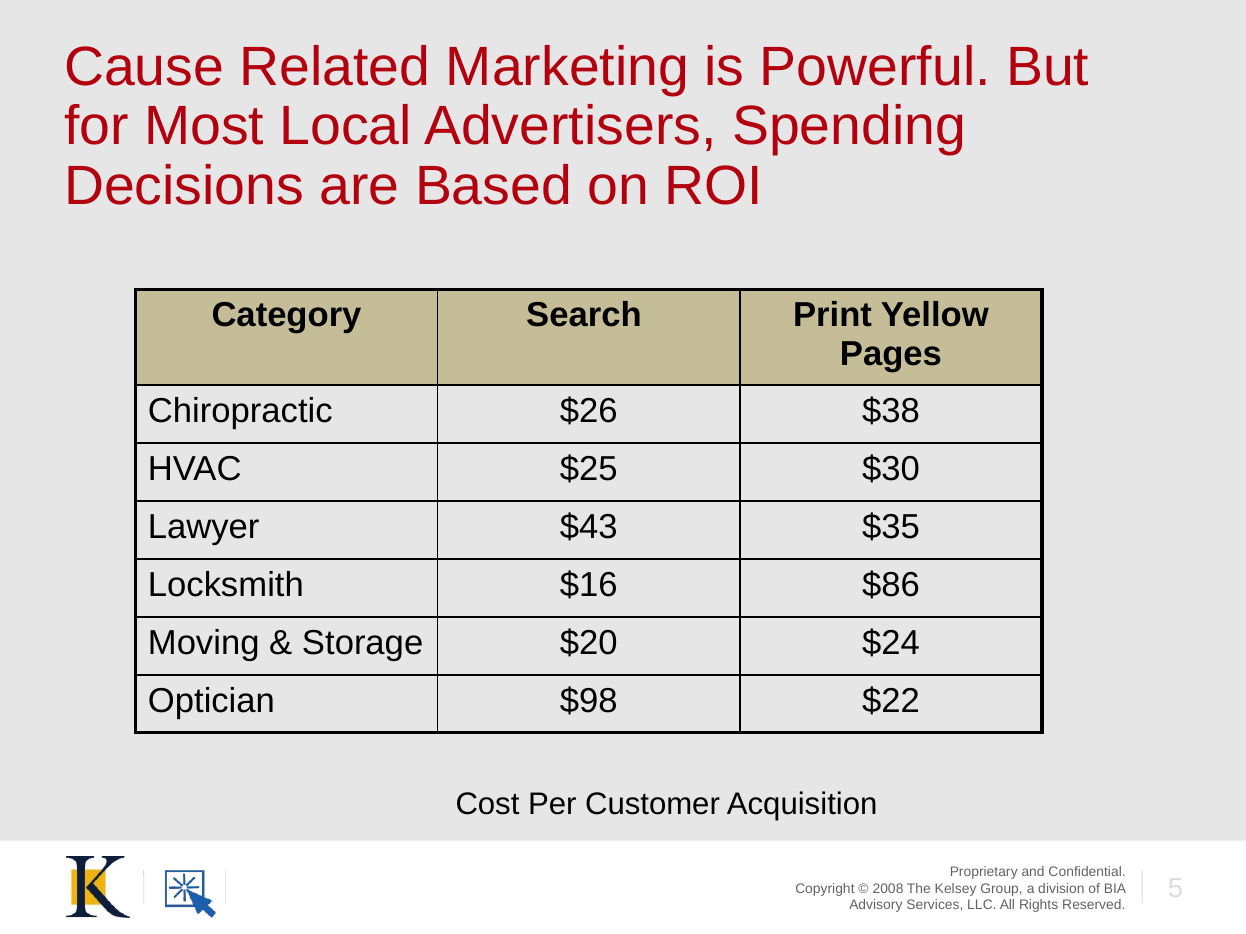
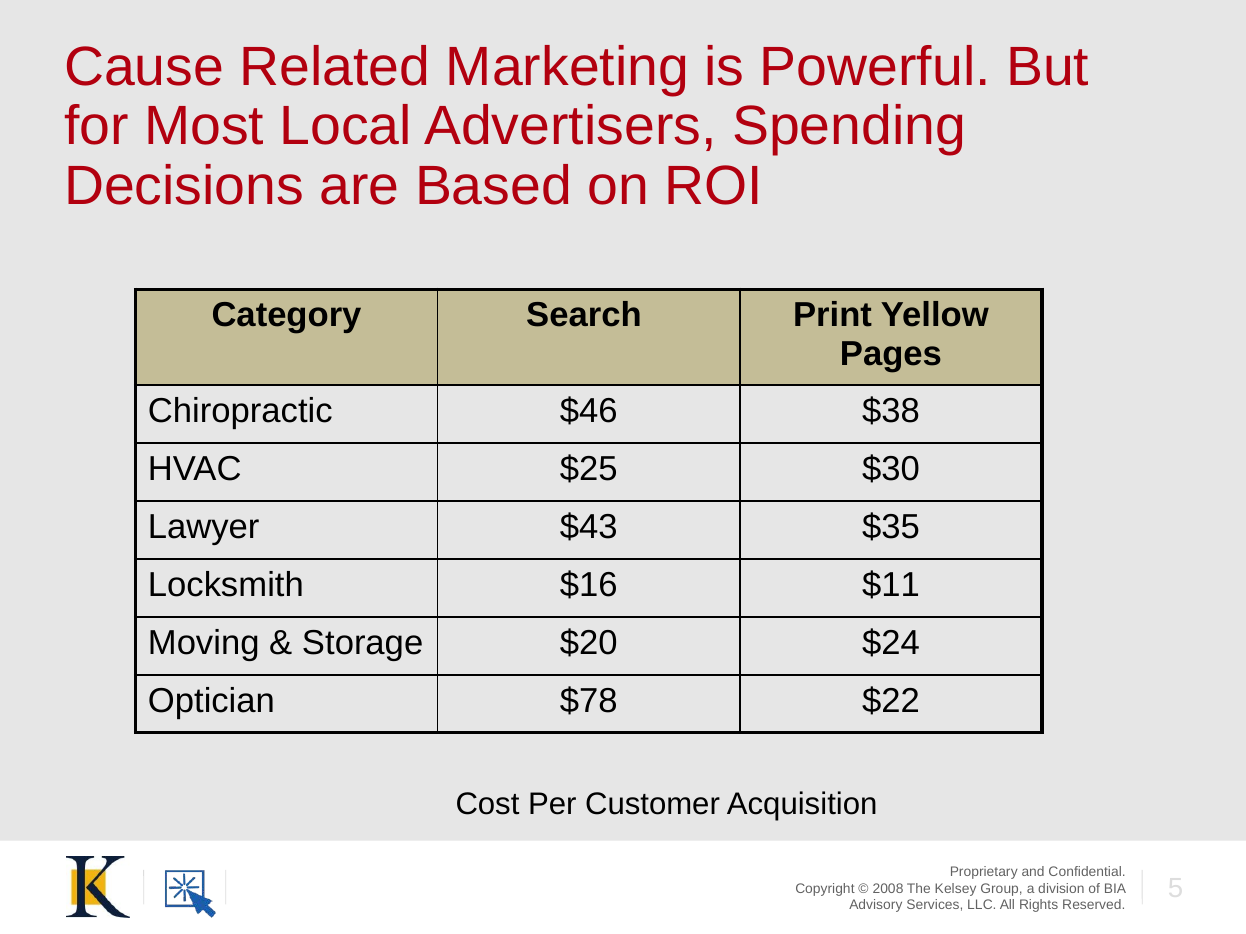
$26: $26 -> $46
$86: $86 -> $11
$98: $98 -> $78
